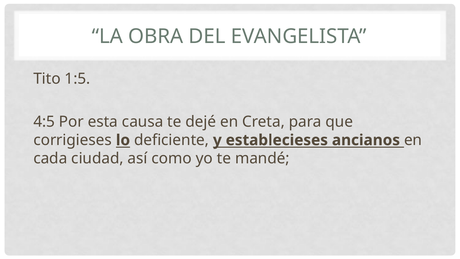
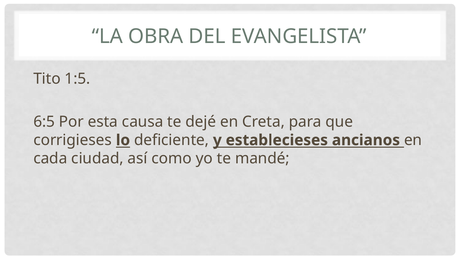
4:5: 4:5 -> 6:5
